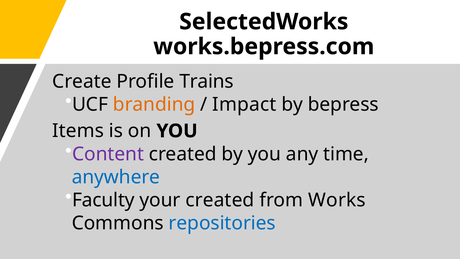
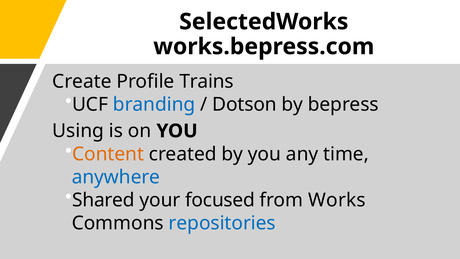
branding colour: orange -> blue
Impact: Impact -> Dotson
Items: Items -> Using
Content colour: purple -> orange
Faculty: Faculty -> Shared
your created: created -> focused
